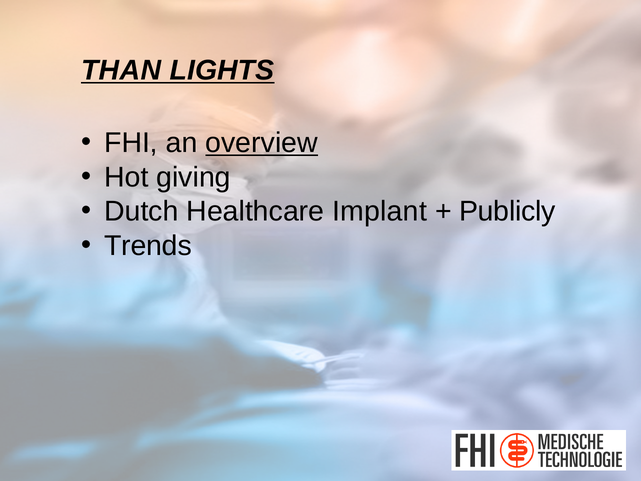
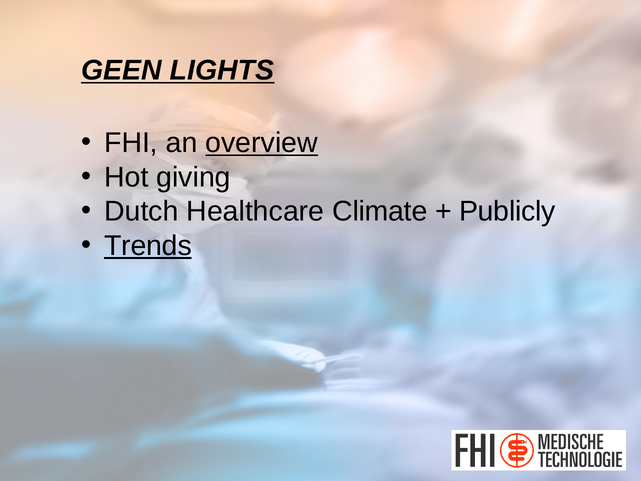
THAN: THAN -> GEEN
Implant: Implant -> Climate
Trends underline: none -> present
